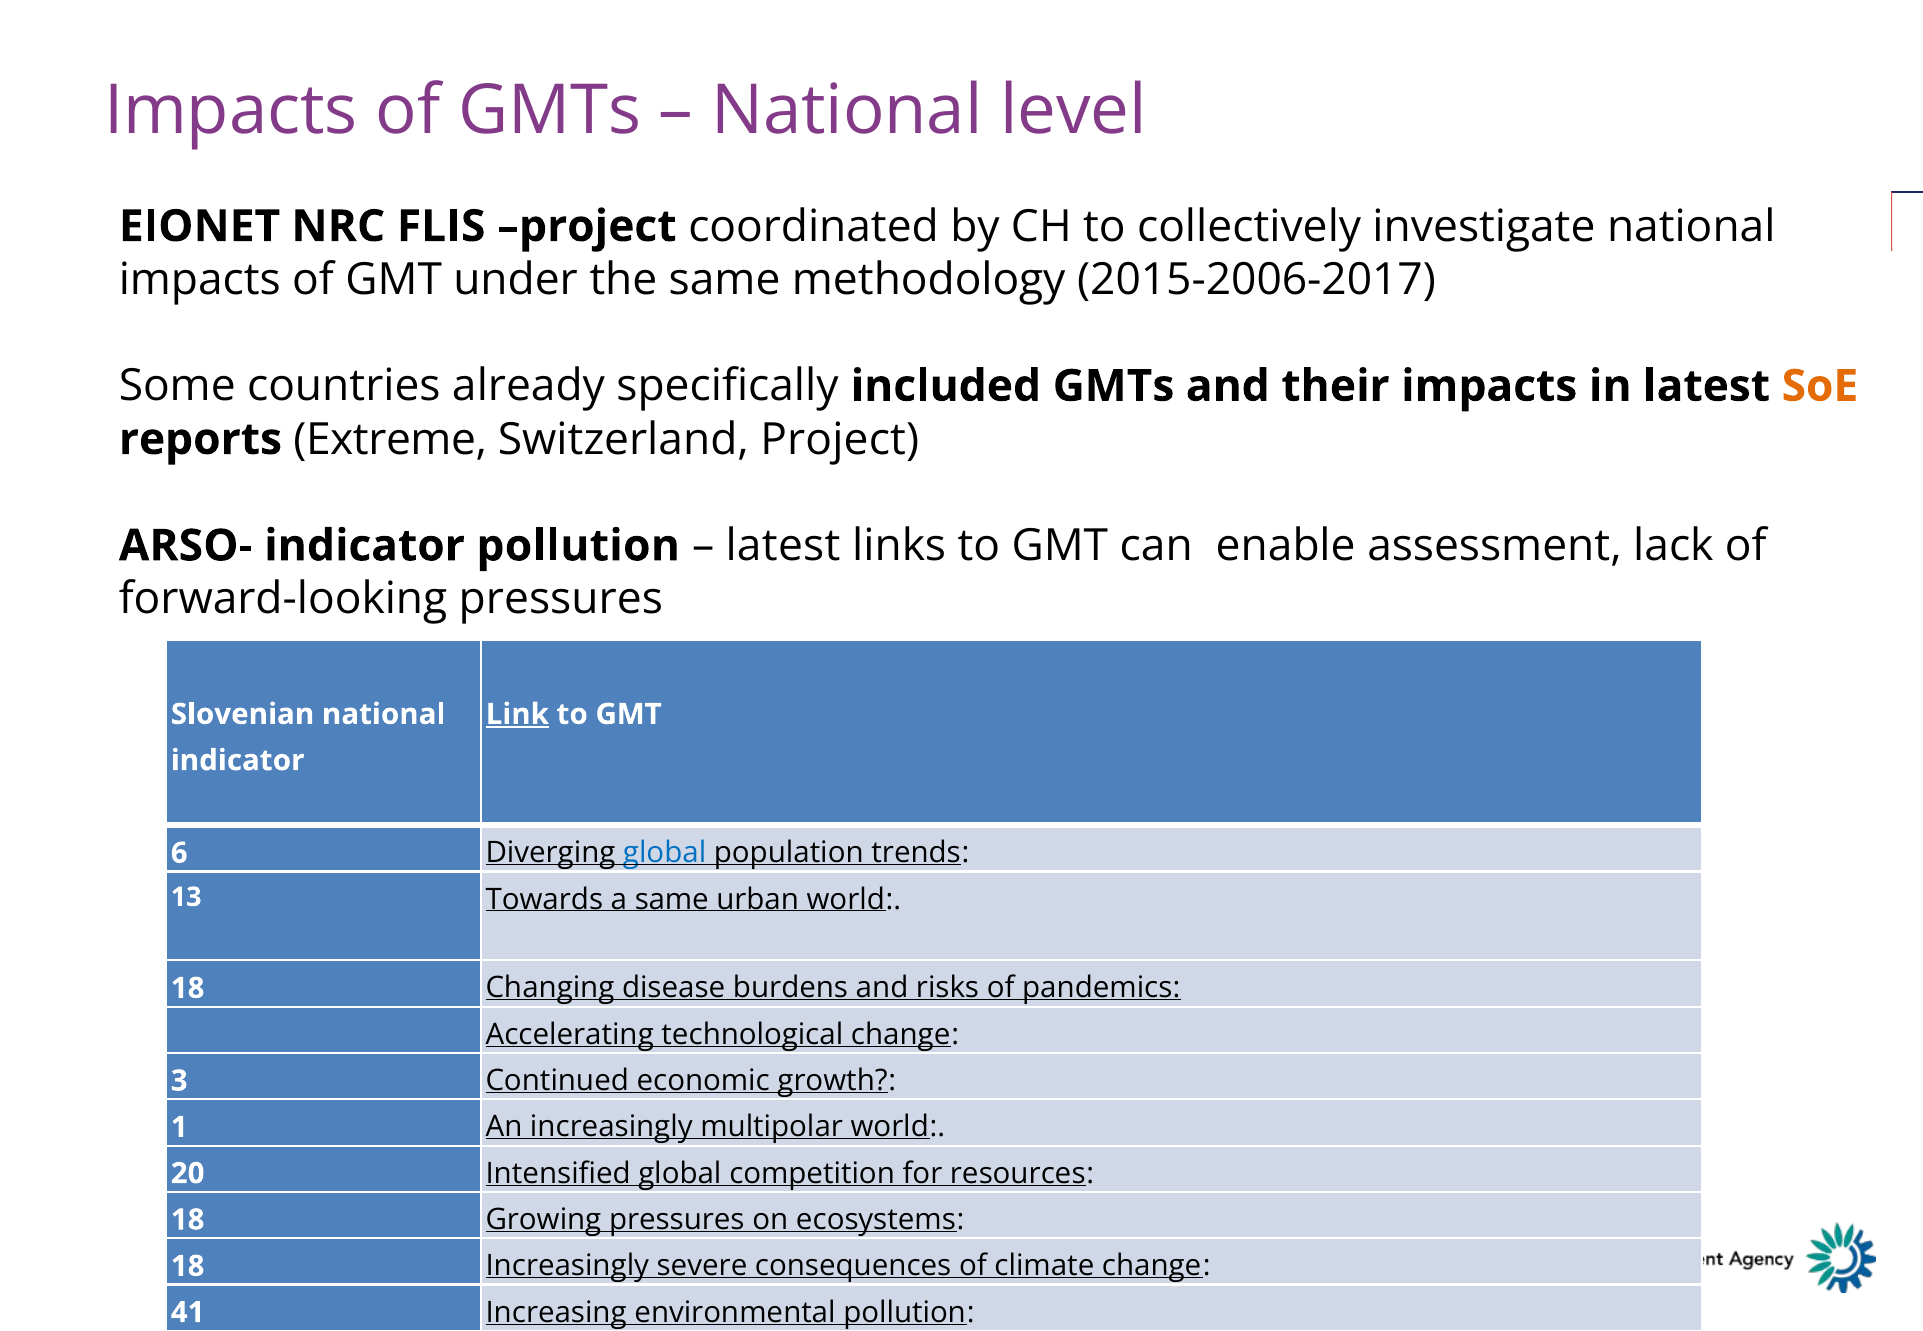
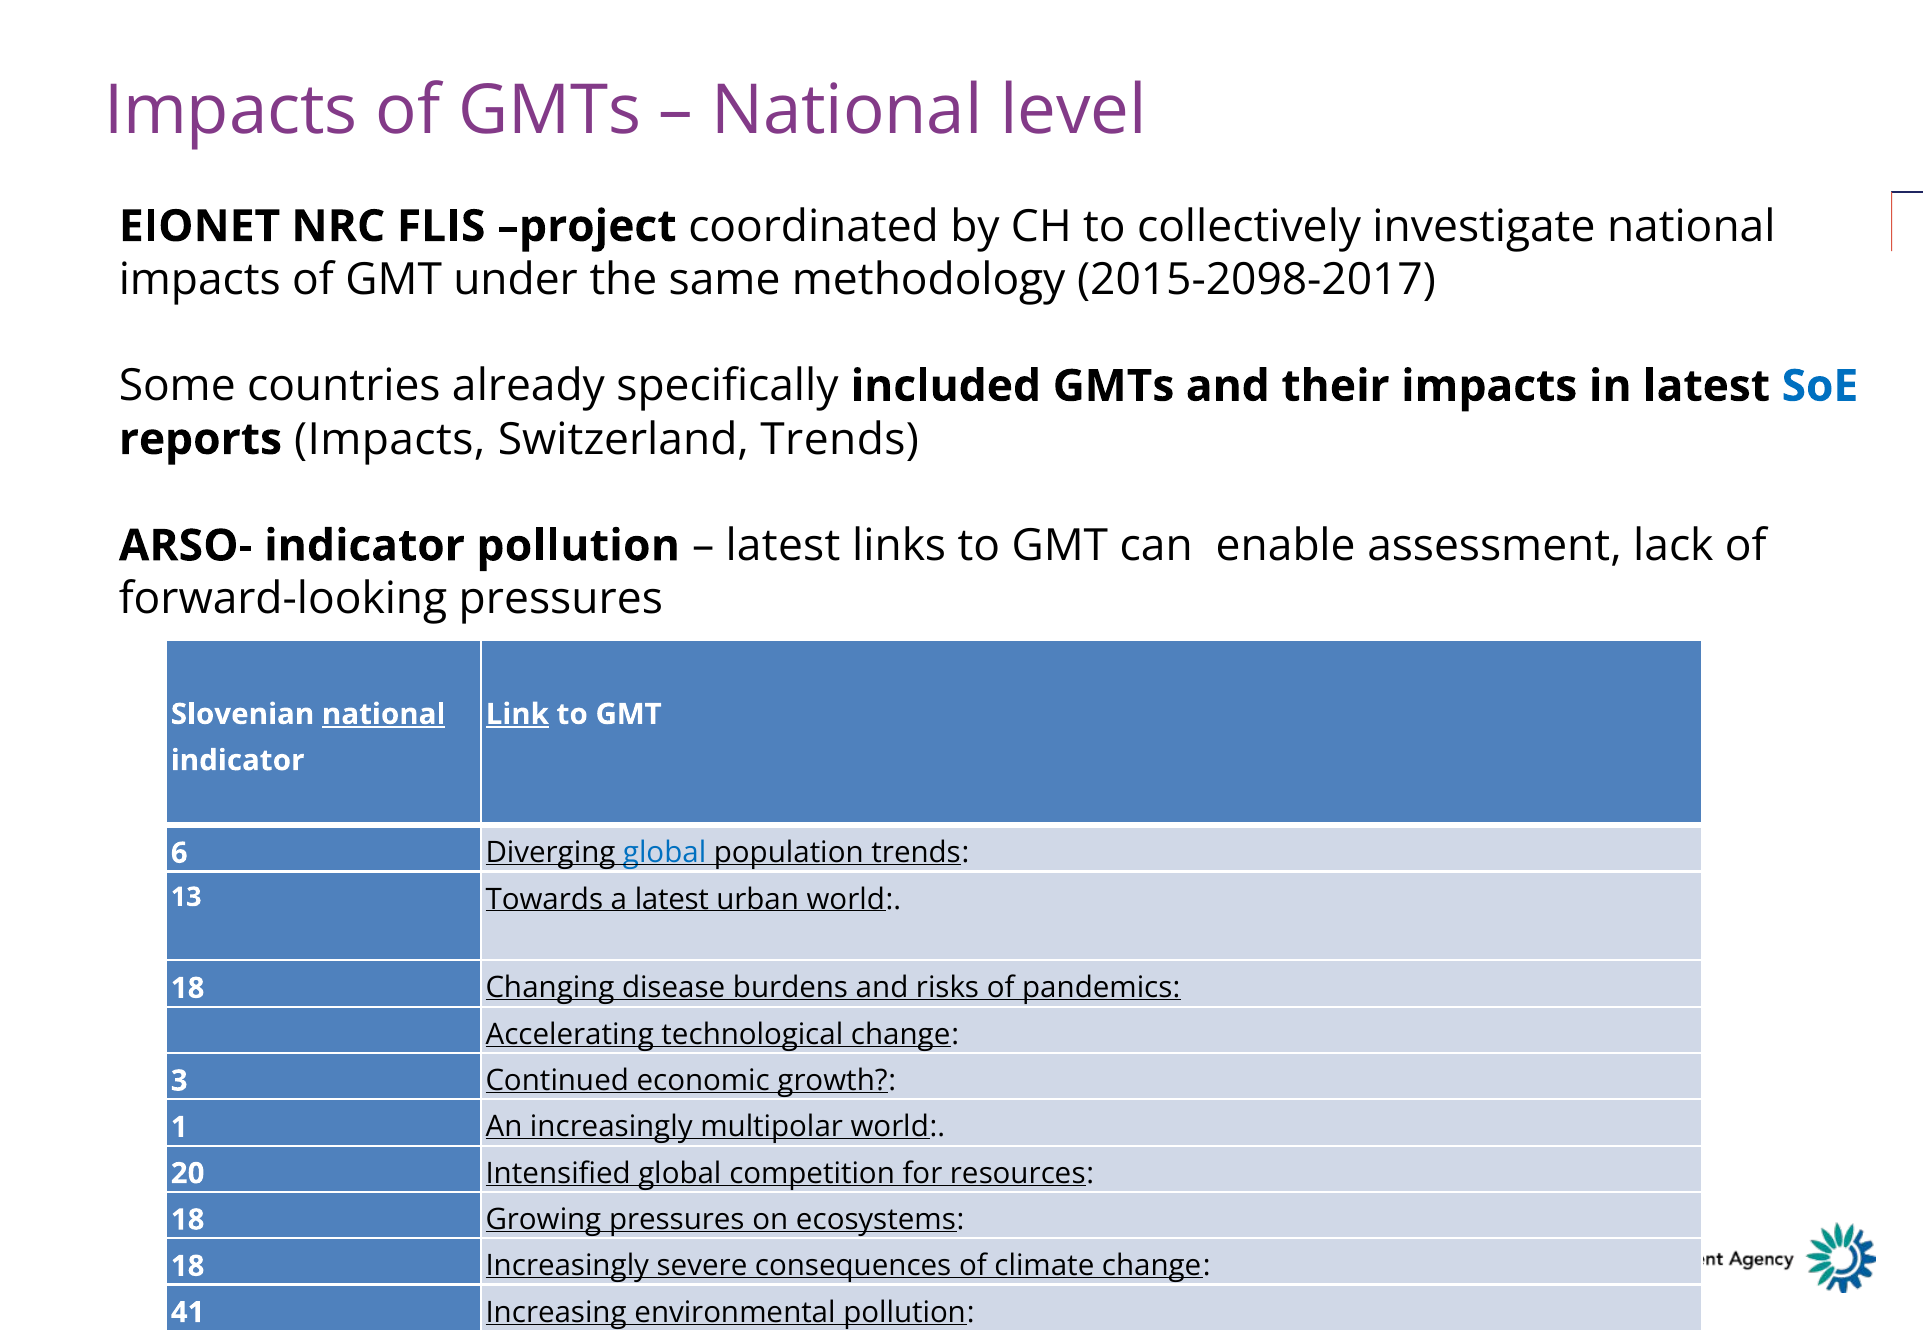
2015-2006-2017: 2015-2006-2017 -> 2015-2098-2017
SoE colour: orange -> blue
reports Extreme: Extreme -> Impacts
Switzerland Project: Project -> Trends
national at (384, 714) underline: none -> present
a same: same -> latest
